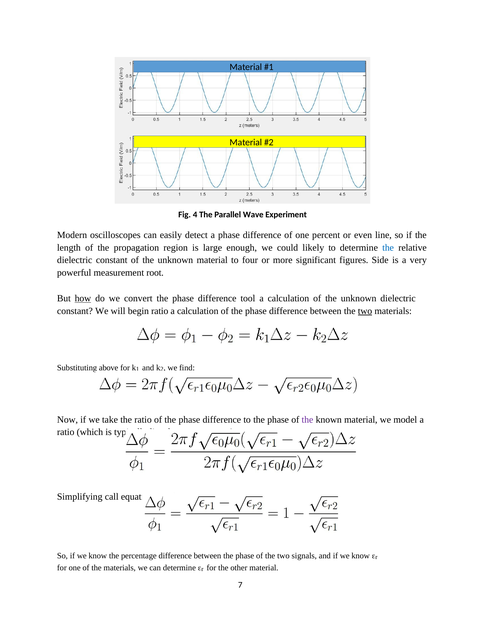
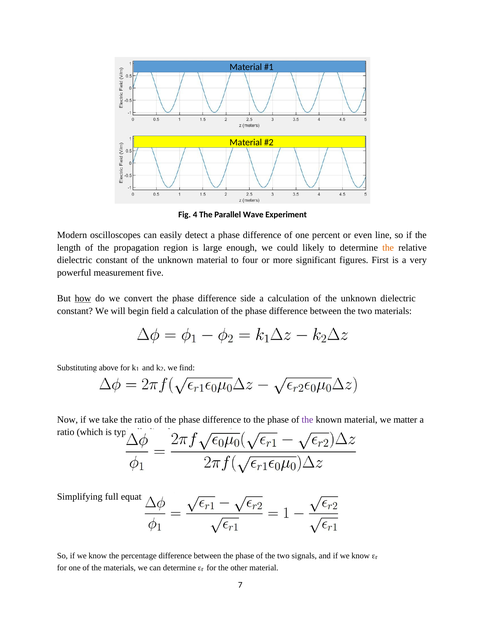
the at (388, 247) colour: blue -> orange
Side: Side -> First
root: root -> five
tool: tool -> side
begin ratio: ratio -> field
two at (365, 311) underline: present -> none
model: model -> matter
call: call -> full
